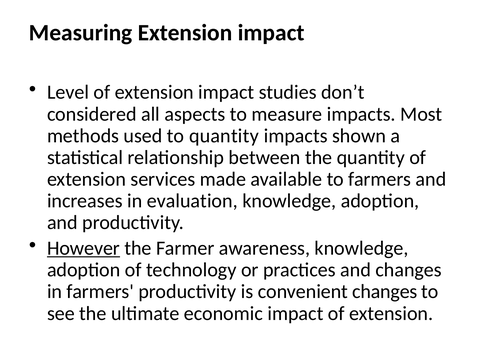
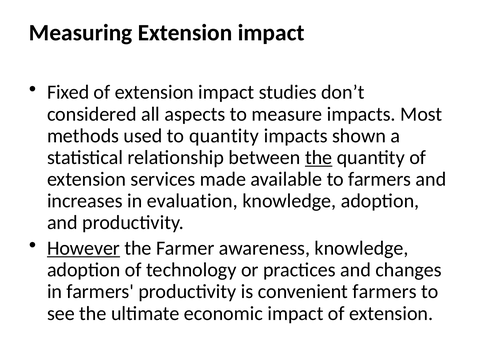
Level: Level -> Fixed
the at (319, 157) underline: none -> present
convenient changes: changes -> farmers
